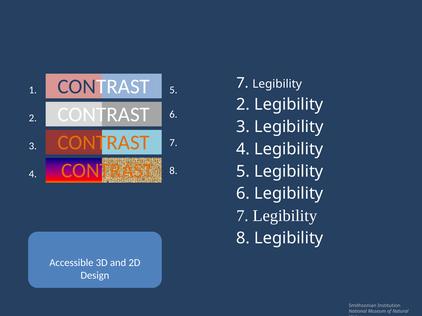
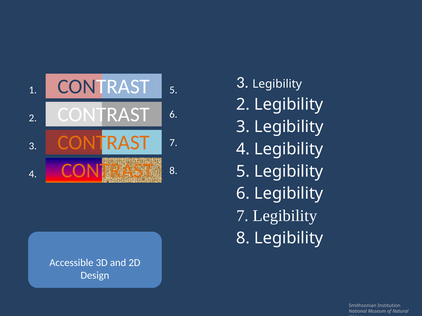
CONTRAST 7: 7 -> 3
